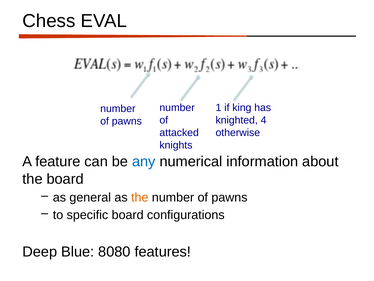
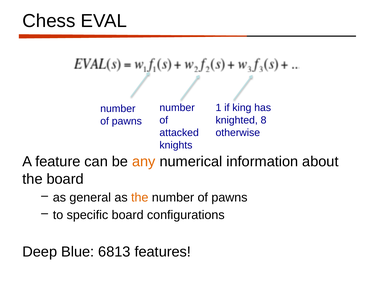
4: 4 -> 8
any colour: blue -> orange
8080: 8080 -> 6813
